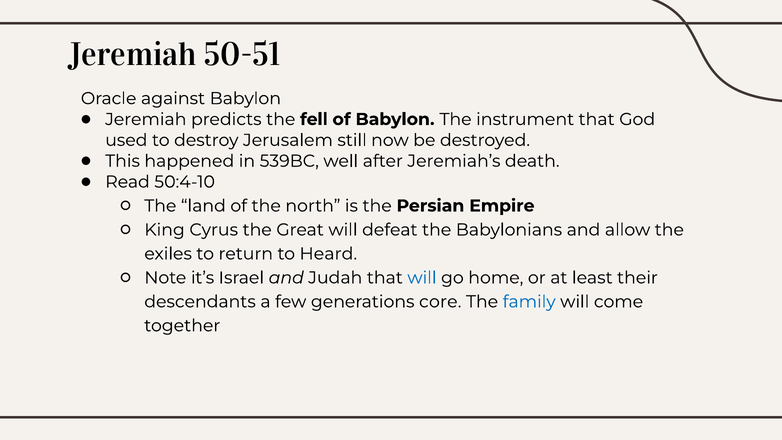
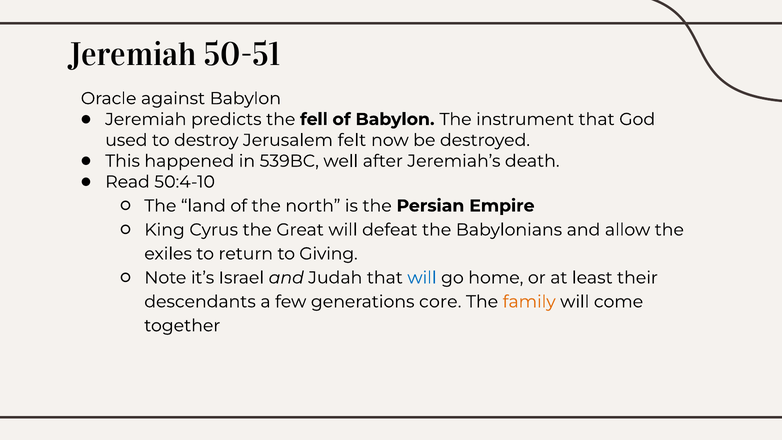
still: still -> felt
Heard: Heard -> Giving
family colour: blue -> orange
